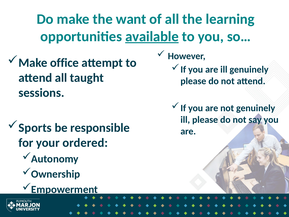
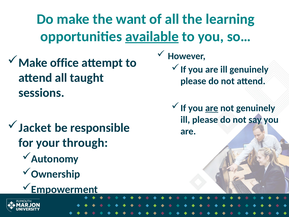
are at (212, 108) underline: none -> present
Sports: Sports -> Jacket
ordered: ordered -> through
